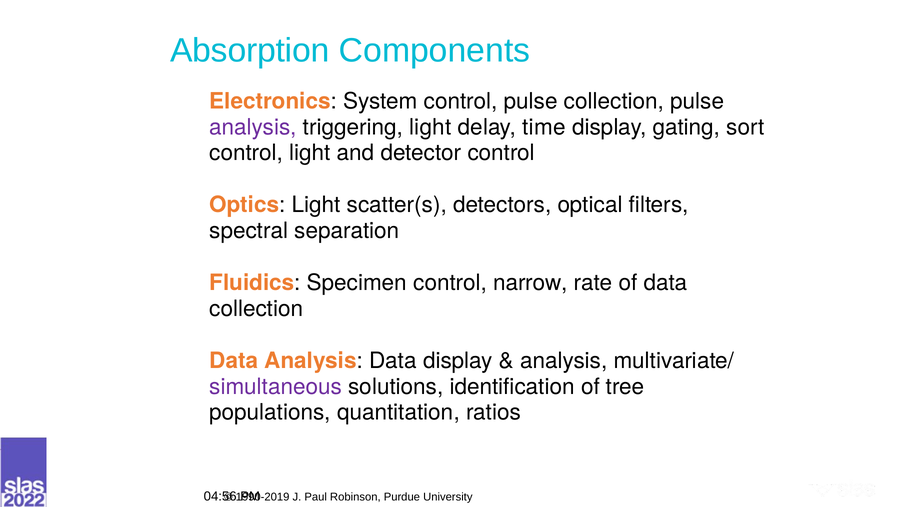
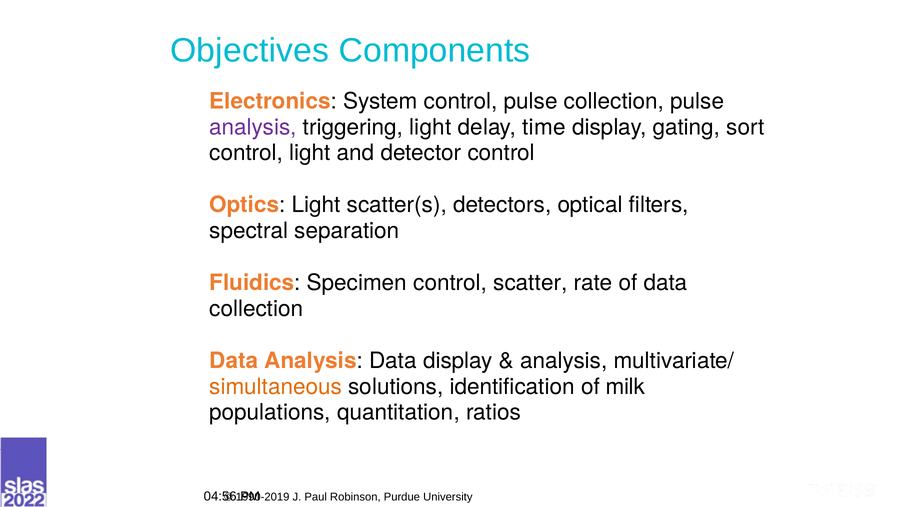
Absorption: Absorption -> Objectives
narrow: narrow -> scatter
simultaneous colour: purple -> orange
tree: tree -> milk
